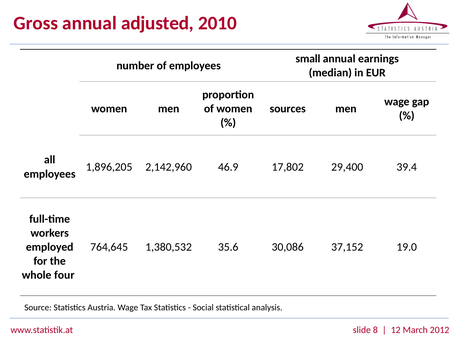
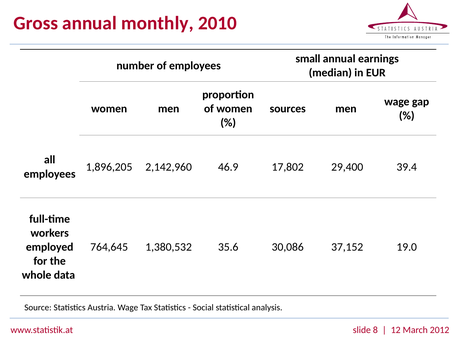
adjusted: adjusted -> monthly
four: four -> data
